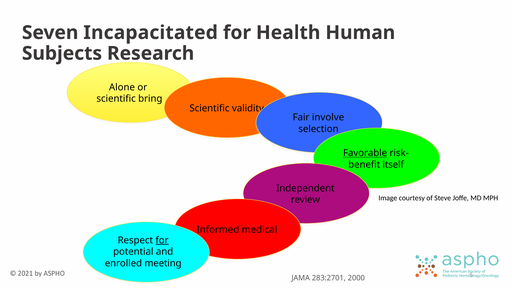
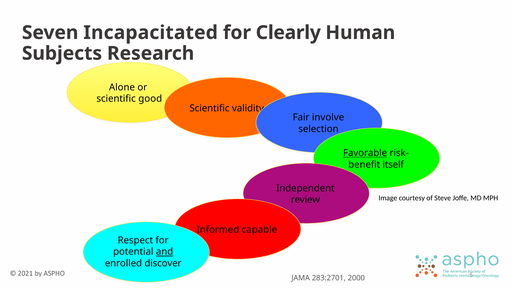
Health: Health -> Clearly
bring: bring -> good
medical: medical -> capable
for at (162, 240) underline: present -> none
and underline: none -> present
meeting: meeting -> discover
